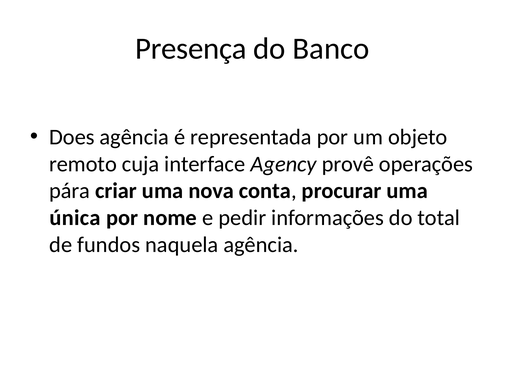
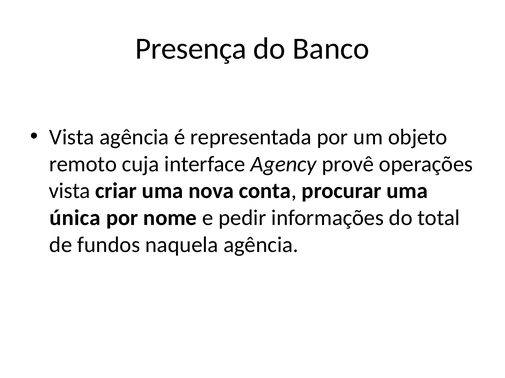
Does at (72, 137): Does -> Vista
pára at (70, 191): pára -> vista
